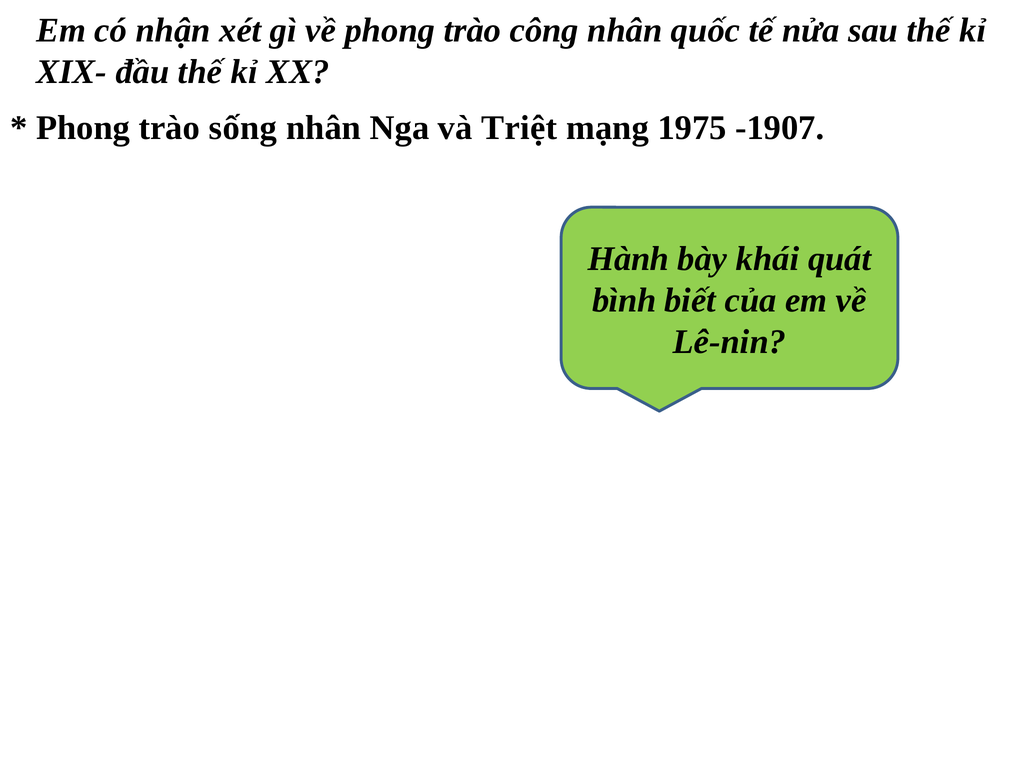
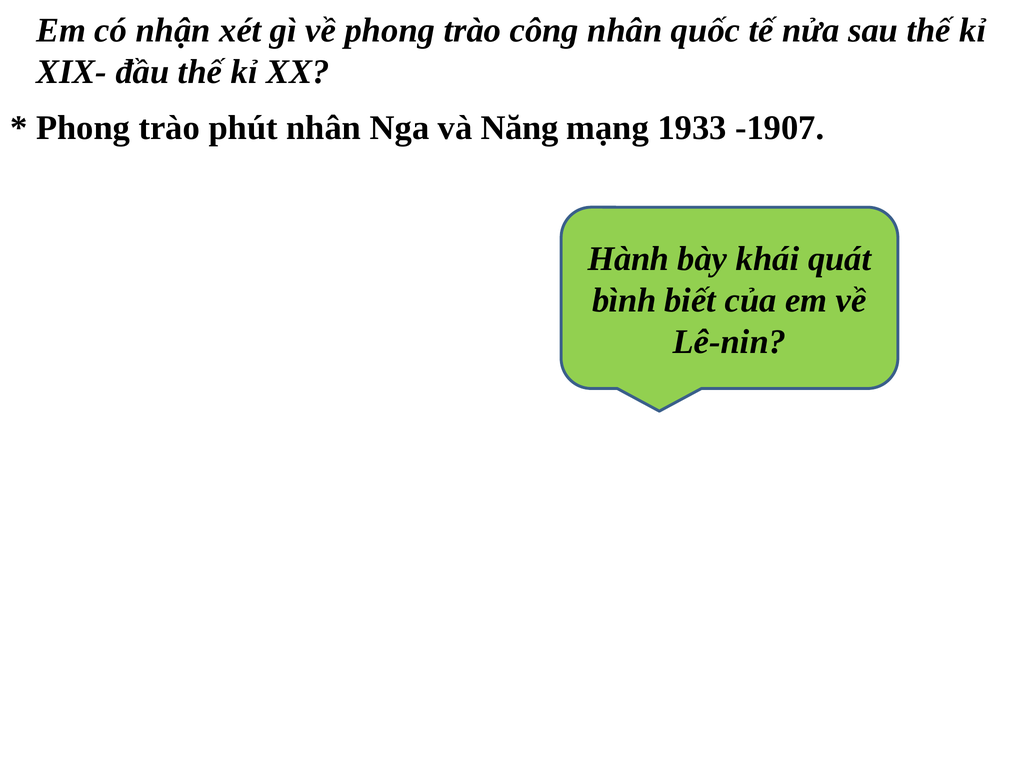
sống: sống -> phút
Triệt: Triệt -> Năng
1975: 1975 -> 1933
